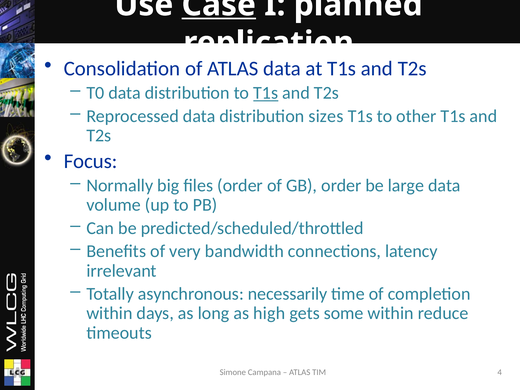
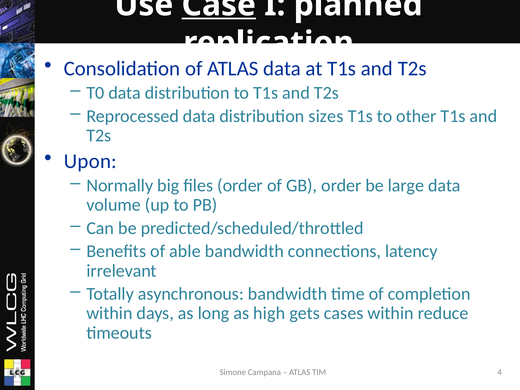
T1s at (266, 93) underline: present -> none
Focus: Focus -> Upon
very: very -> able
asynchronous necessarily: necessarily -> bandwidth
some: some -> cases
